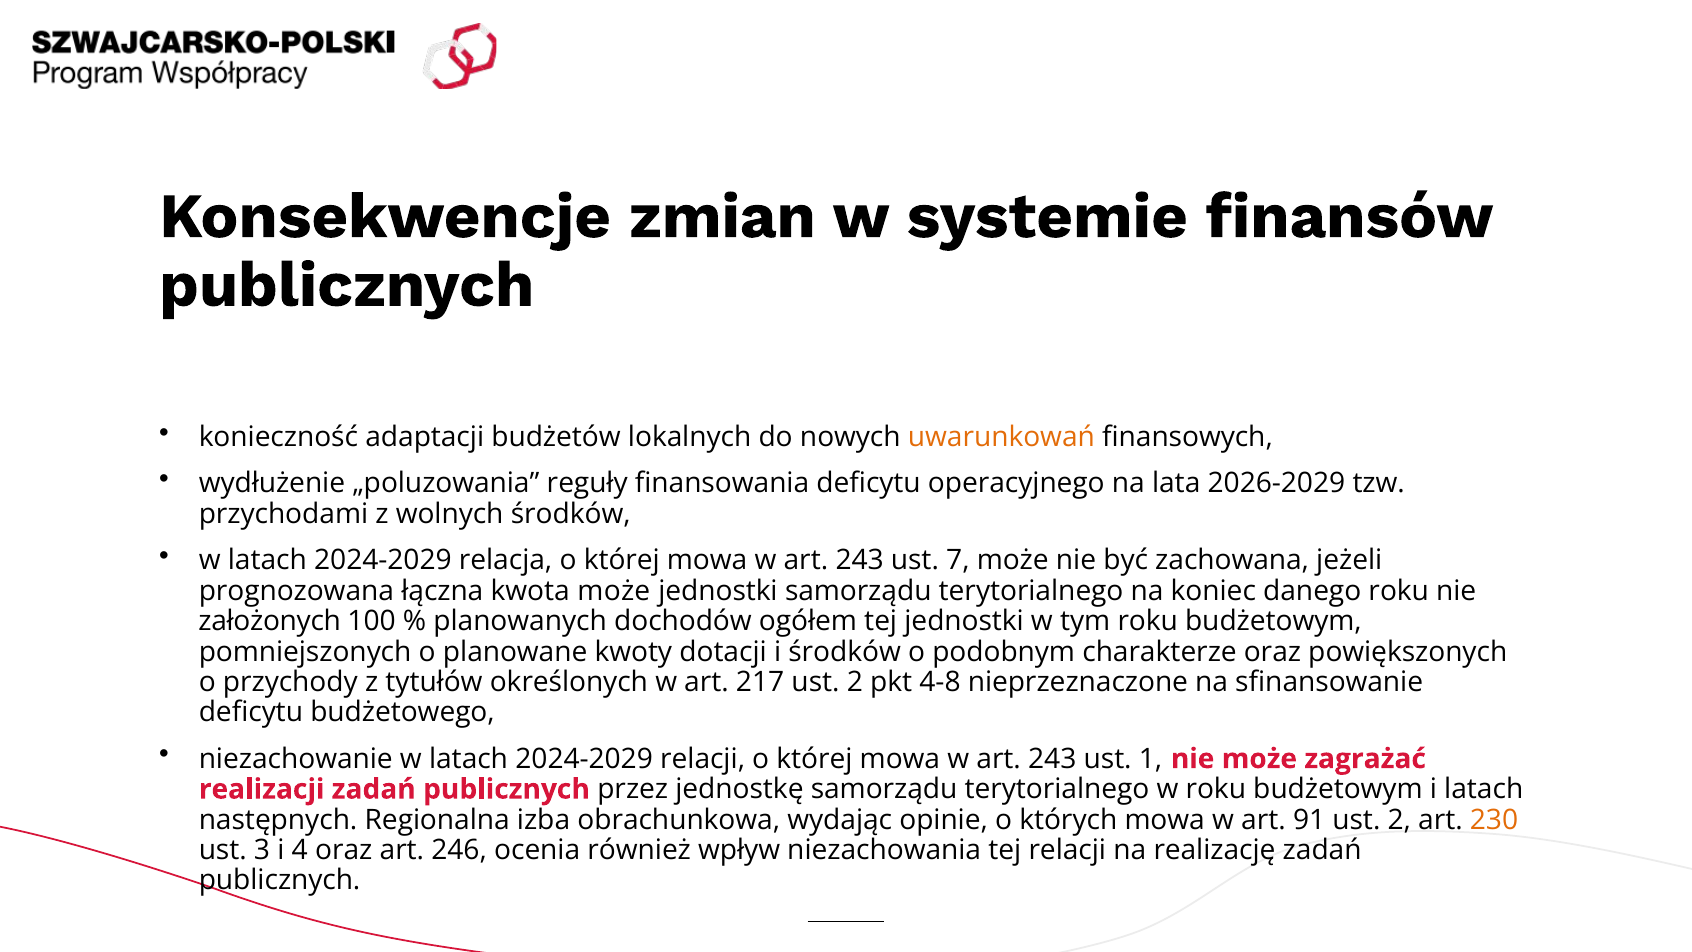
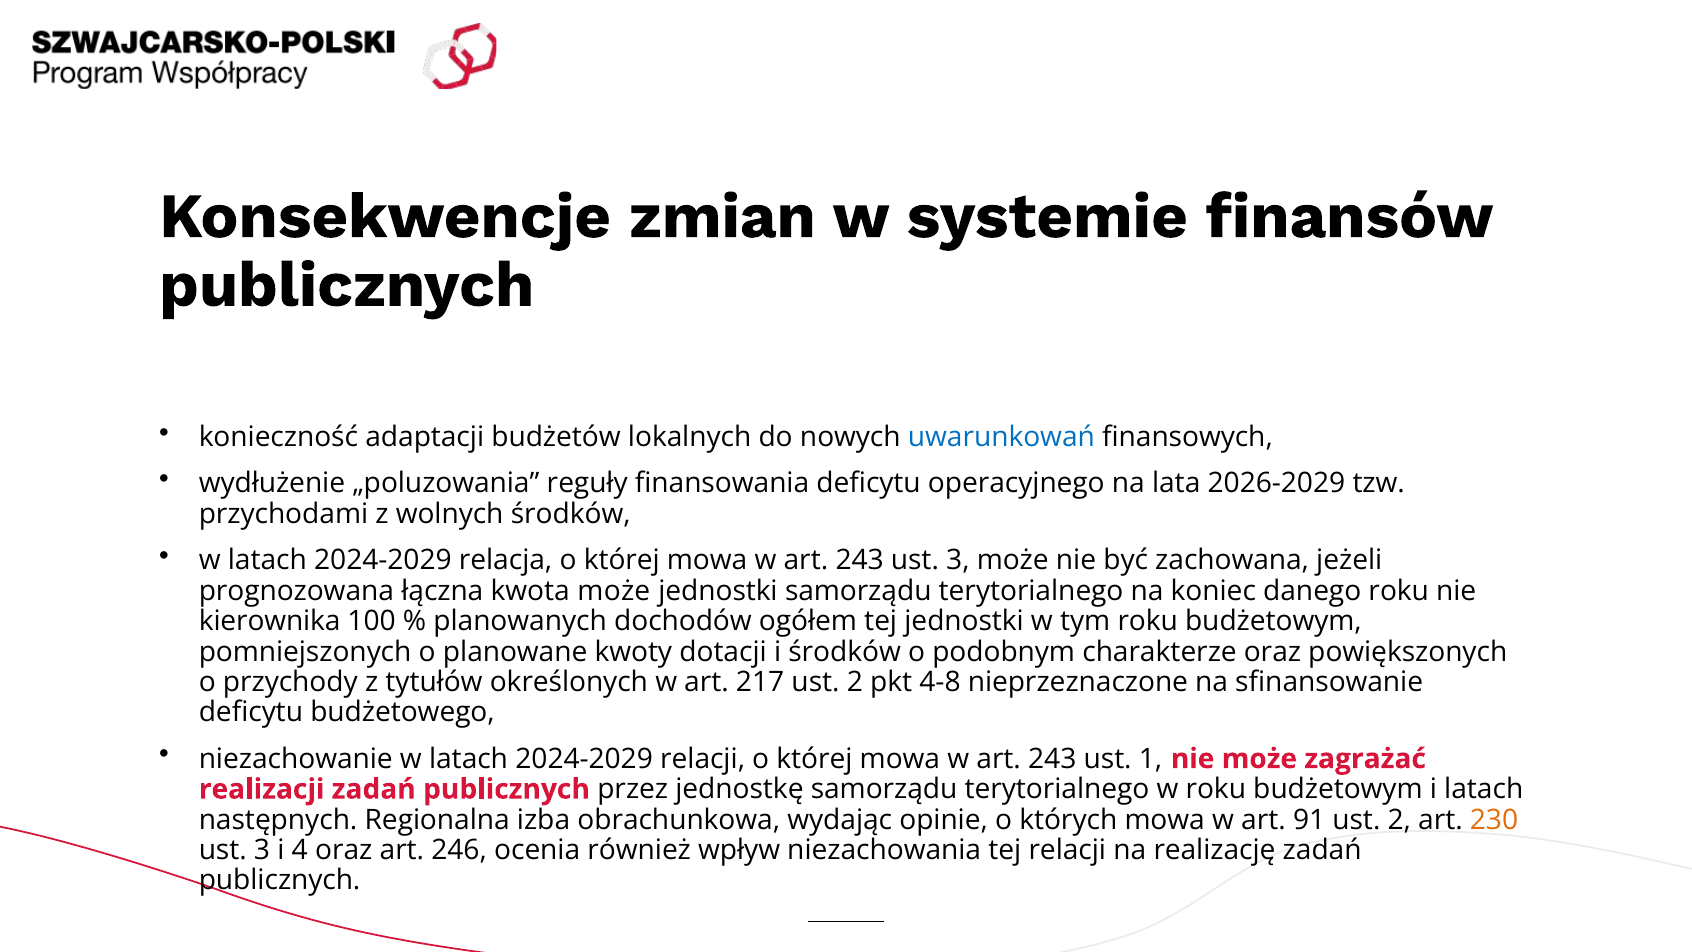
uwarunkowań colour: orange -> blue
243 ust 7: 7 -> 3
założonych: założonych -> kierownika
